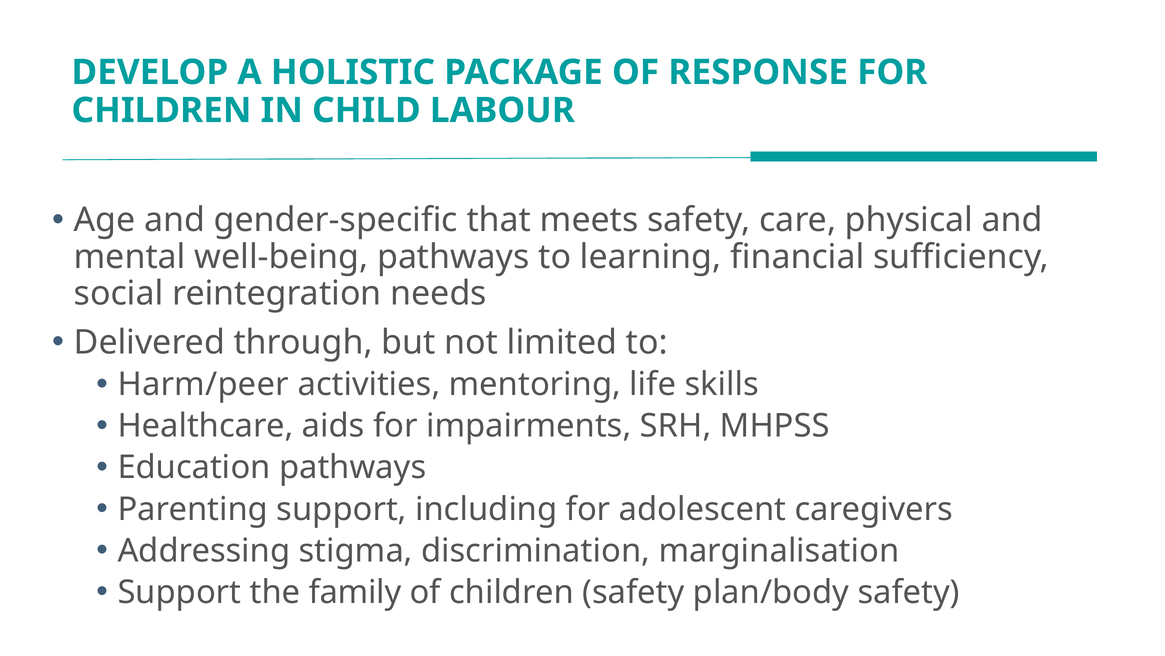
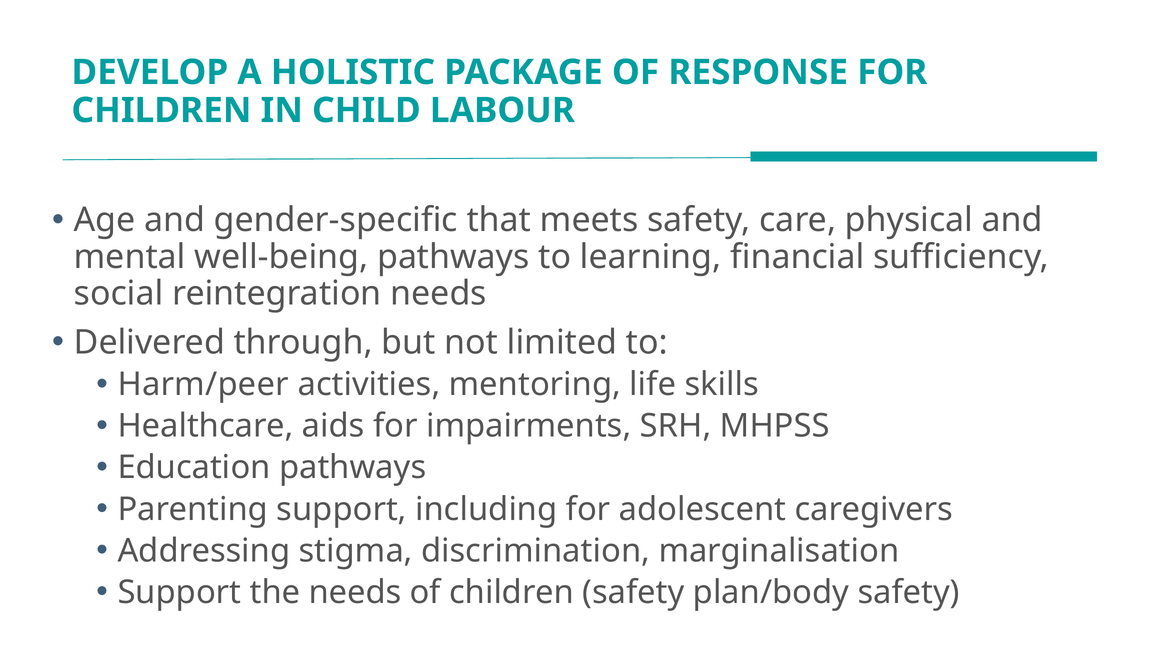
the family: family -> needs
